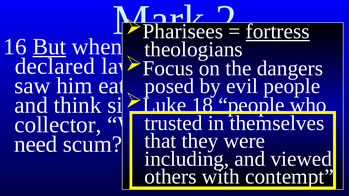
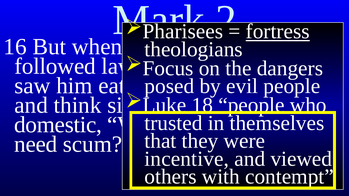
But underline: present -> none
declared: declared -> followed
collector: collector -> domestic
including: including -> incentive
